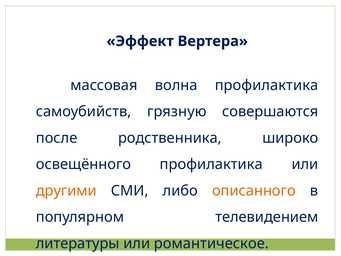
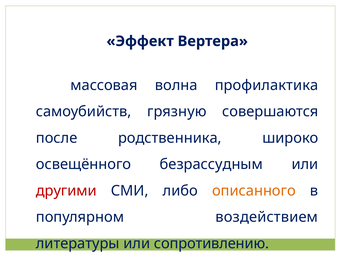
освещённого профилактика: профилактика -> безрассудным
другими colour: orange -> red
телевидением: телевидением -> воздействием
романтическое: романтическое -> сопротивлению
